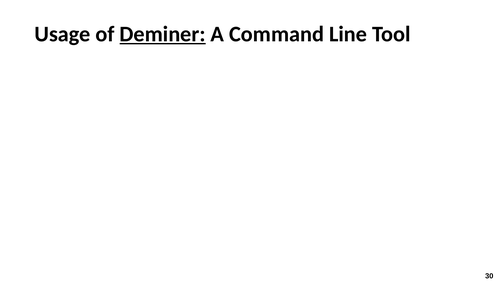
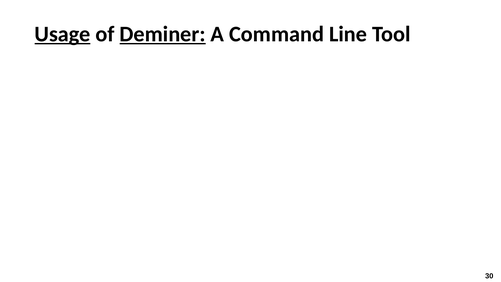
Usage underline: none -> present
